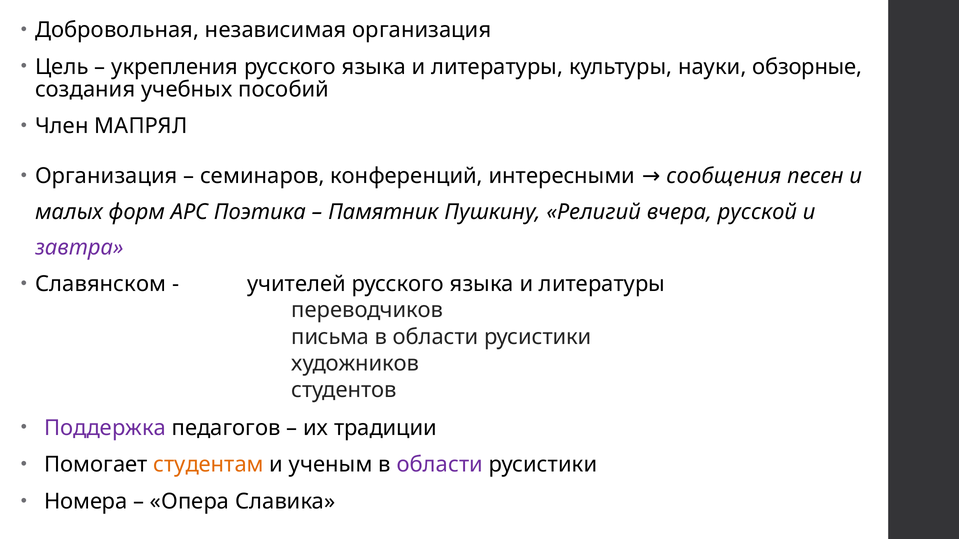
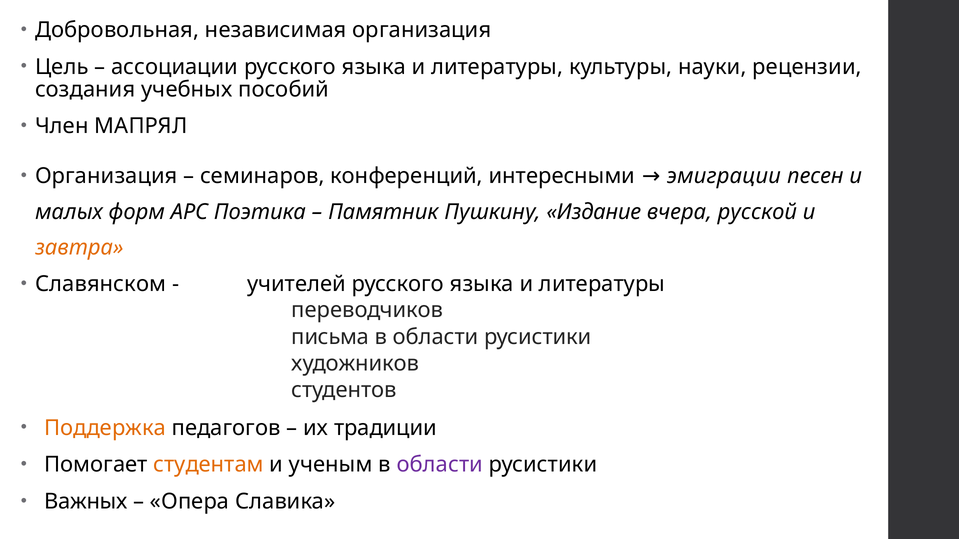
укрепления: укрепления -> ассоциации
обзорные: обзорные -> рецензии
сообщения: сообщения -> эмиграции
Религий: Религий -> Издание
завтра colour: purple -> orange
Поддержка colour: purple -> orange
Номера: Номера -> Важных
